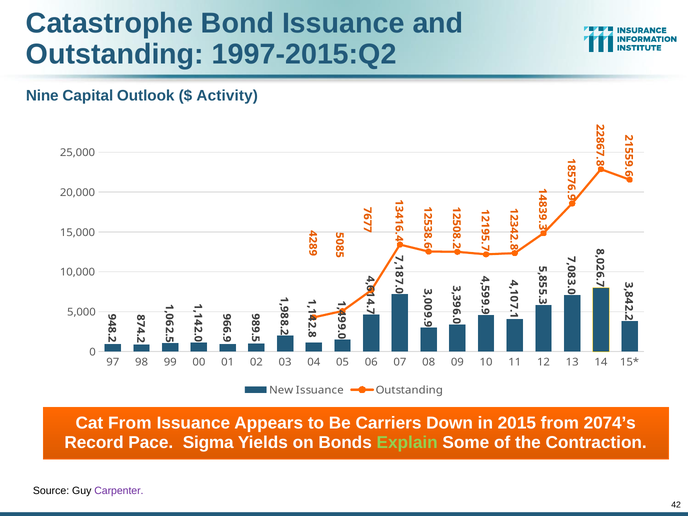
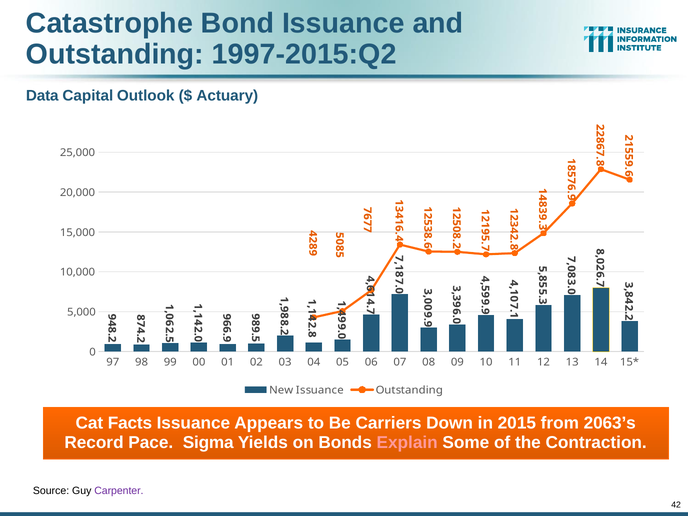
Nine: Nine -> Data
Activity: Activity -> Actuary
Cat From: From -> Facts
2074’s: 2074’s -> 2063’s
Explain colour: light green -> pink
